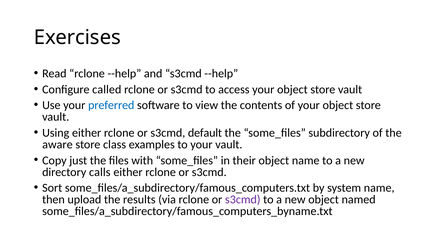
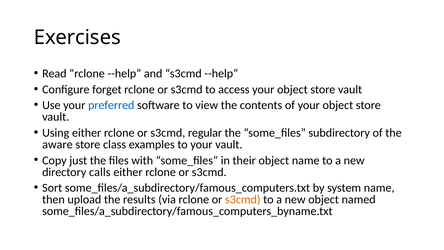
called: called -> forget
default: default -> regular
s3cmd at (243, 199) colour: purple -> orange
